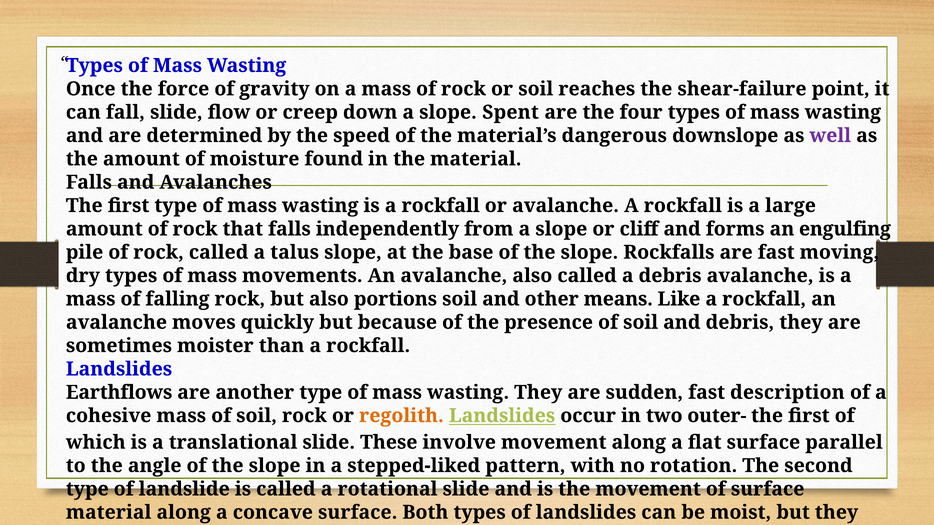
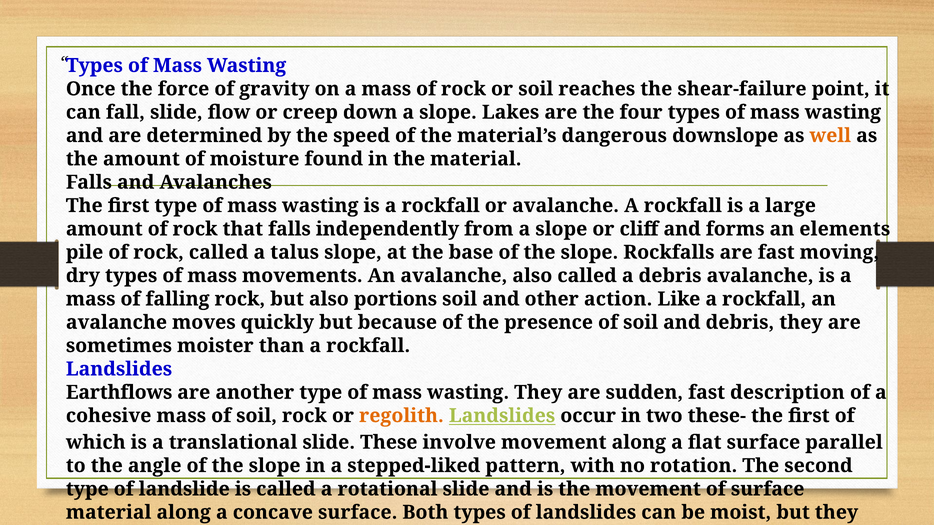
Spent: Spent -> Lakes
well colour: purple -> orange
engulfing: engulfing -> elements
means: means -> action
outer-: outer- -> these-
